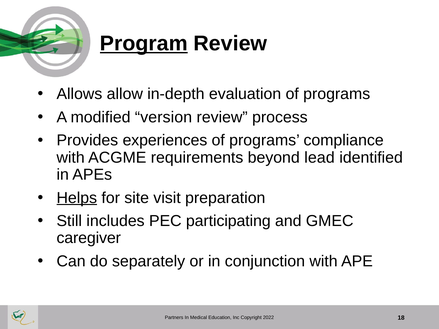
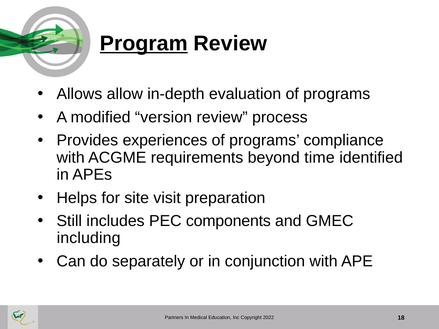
lead: lead -> time
Helps underline: present -> none
participating: participating -> components
caregiver: caregiver -> including
